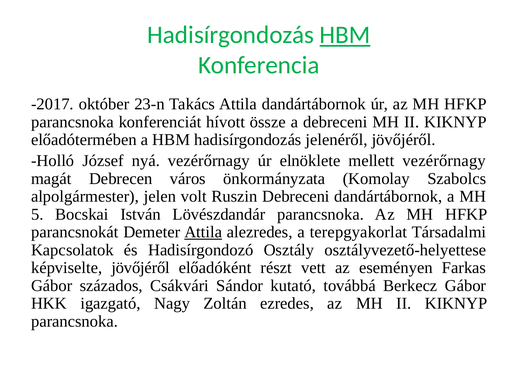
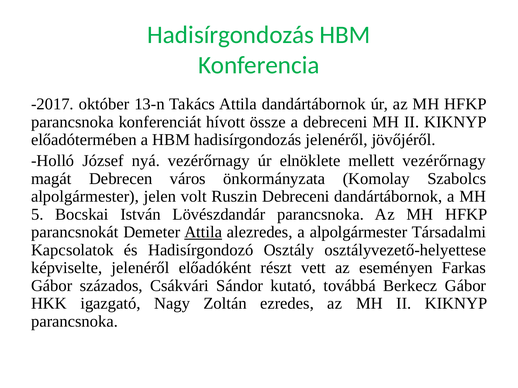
HBM at (345, 35) underline: present -> none
23-n: 23-n -> 13-n
a terepgyakorlat: terepgyakorlat -> alpolgármester
képviselte jövőjéről: jövőjéről -> jelenéről
